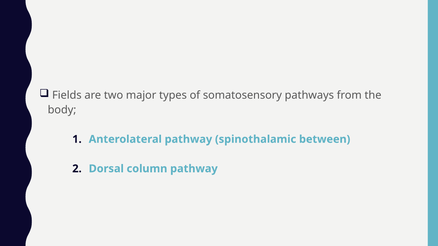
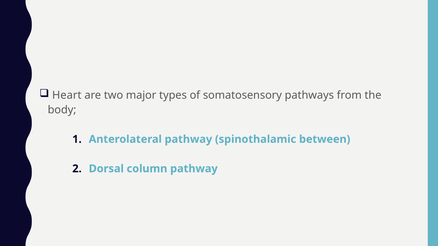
Fields: Fields -> Heart
